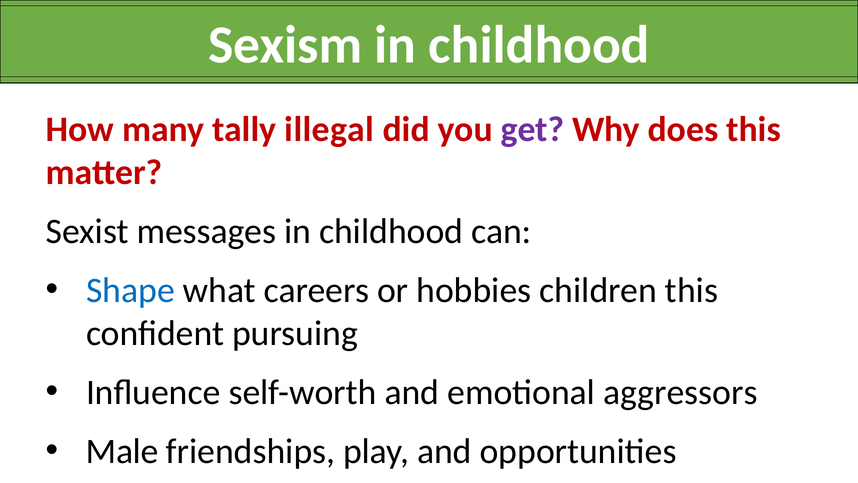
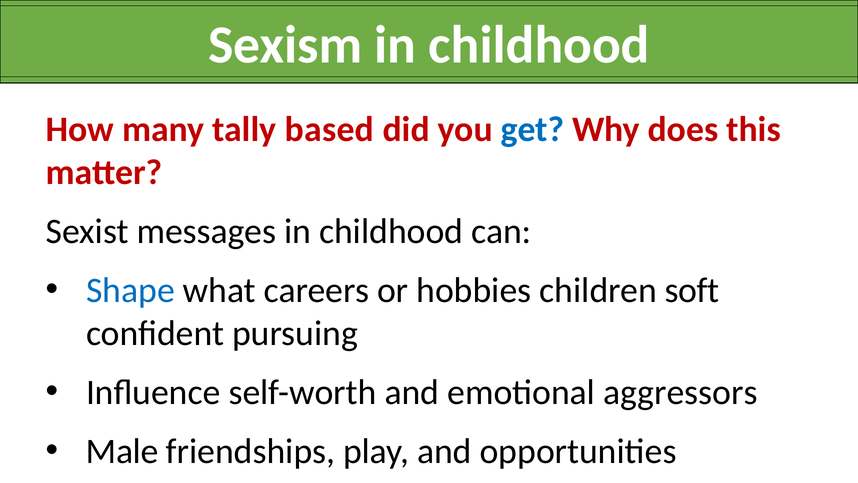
illegal: illegal -> based
get colour: purple -> blue
children this: this -> soft
